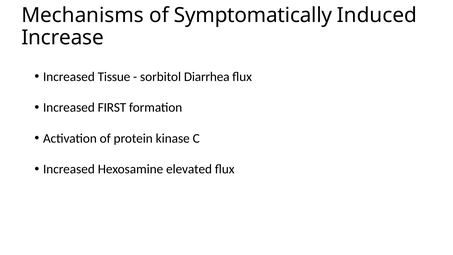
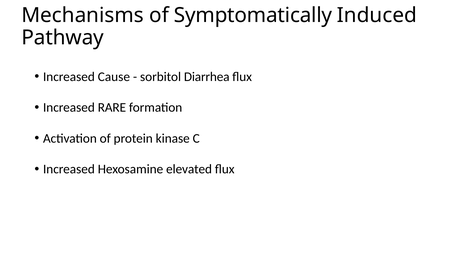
Increase: Increase -> Pathway
Tissue: Tissue -> Cause
FIRST: FIRST -> RARE
